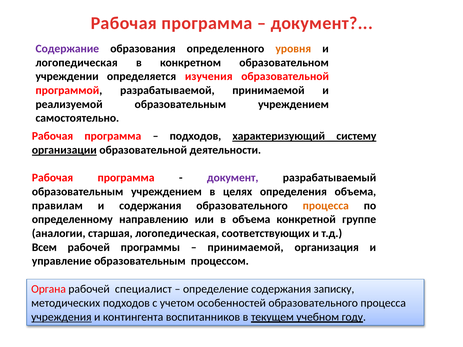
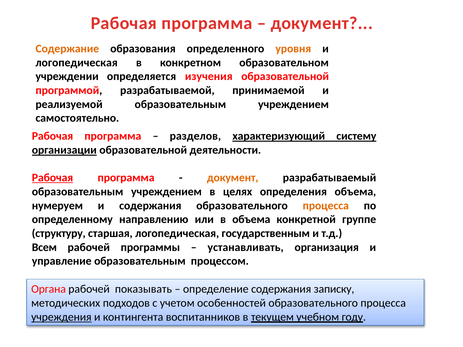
Содержание colour: purple -> orange
подходов at (195, 136): подходов -> разделов
Рабочая at (53, 178) underline: none -> present
документ at (233, 178) colour: purple -> orange
правилам: правилам -> нумеруем
аналогии: аналогии -> структуру
соответствующих: соответствующих -> государственным
принимаемой at (246, 247): принимаемой -> устанавливать
специалист: специалист -> показывать
